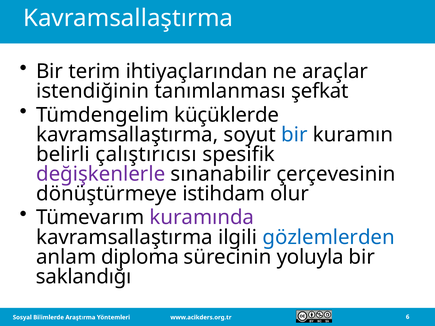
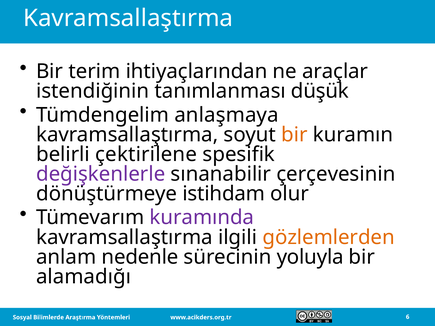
şefkat: şefkat -> düşük
küçüklerde: küçüklerde -> anlaşmaya
bir at (294, 135) colour: blue -> orange
çalıştırıcısı: çalıştırıcısı -> çektirilene
gözlemlerden colour: blue -> orange
diploma: diploma -> nedenle
saklandığı: saklandığı -> alamadığı
